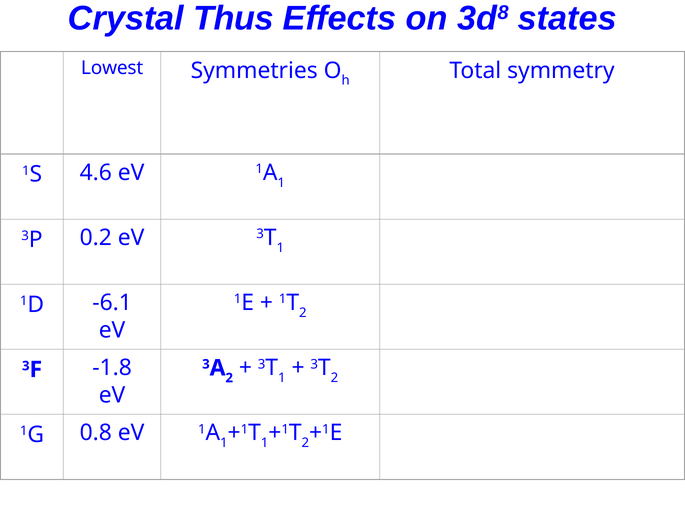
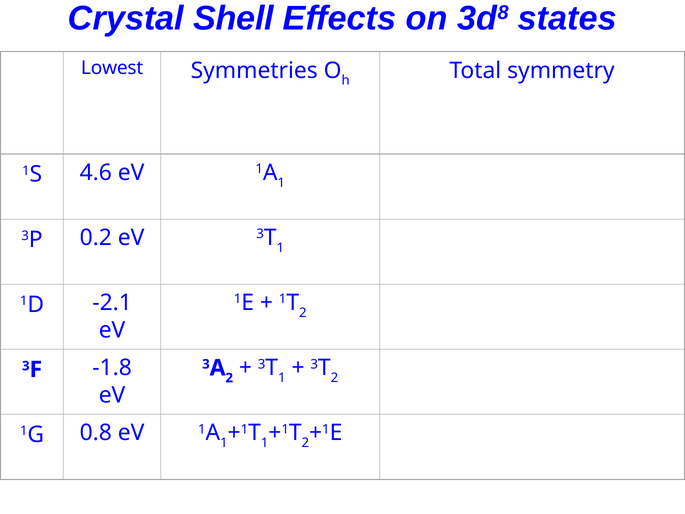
Thus: Thus -> Shell
-6.1: -6.1 -> -2.1
